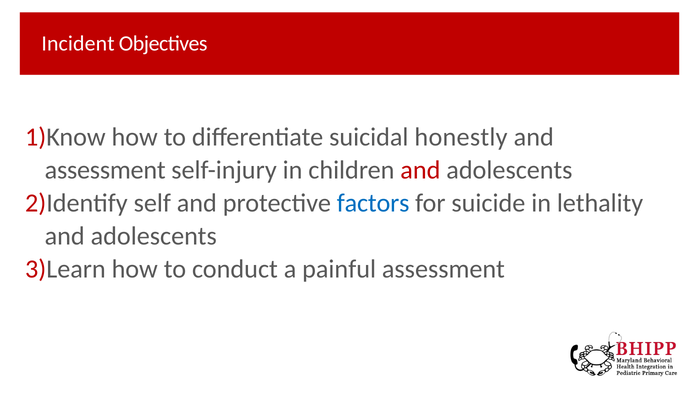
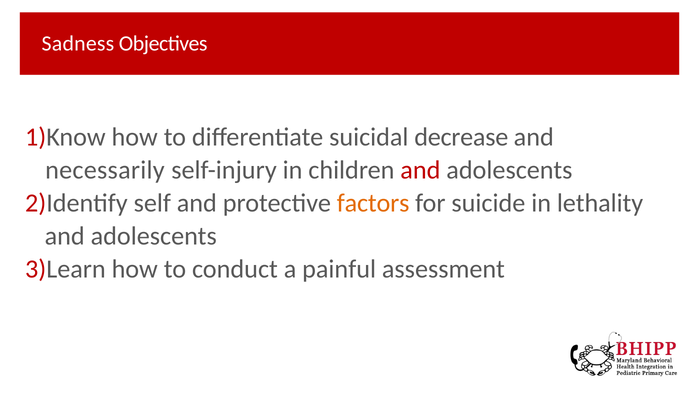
Incident: Incident -> Sadness
honestly: honestly -> decrease
assessment at (105, 170): assessment -> necessarily
factors colour: blue -> orange
